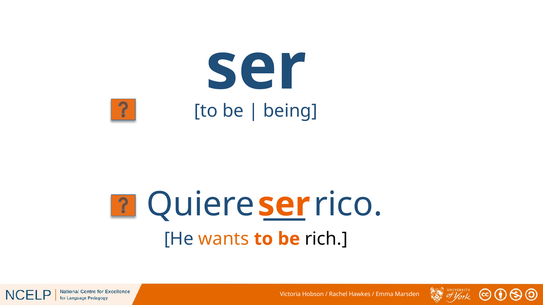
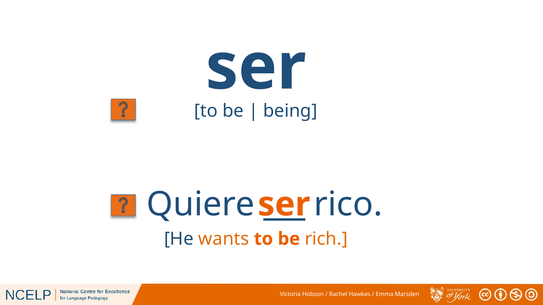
rich colour: black -> orange
